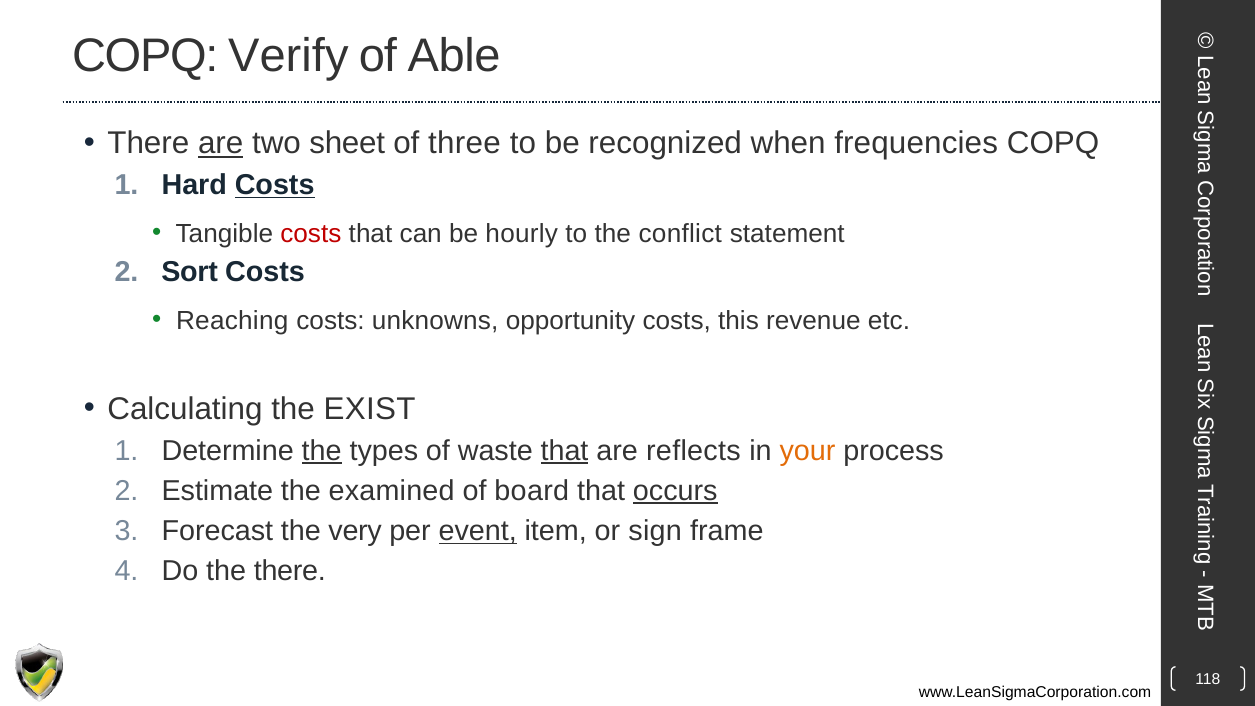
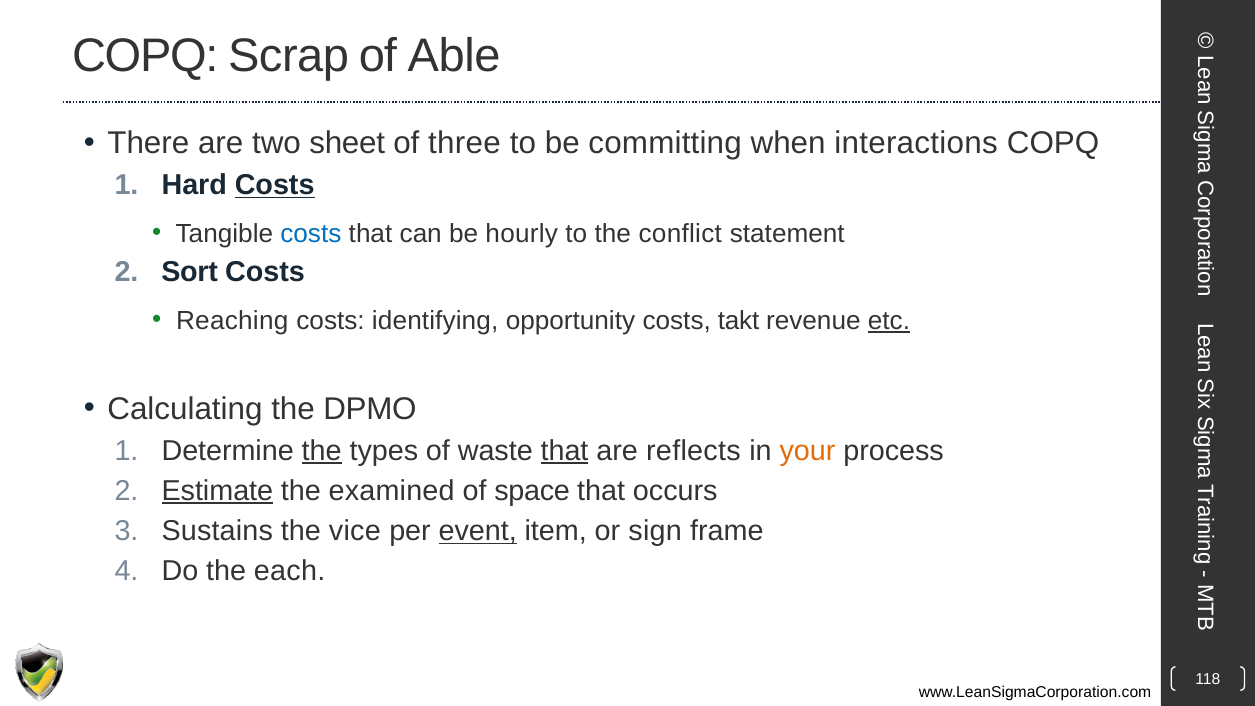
Verify: Verify -> Scrap
are at (221, 143) underline: present -> none
recognized: recognized -> committing
frequencies: frequencies -> interactions
costs at (311, 233) colour: red -> blue
unknowns: unknowns -> identifying
this: this -> takt
etc underline: none -> present
EXIST: EXIST -> DPMO
Estimate underline: none -> present
board: board -> space
occurs underline: present -> none
Forecast: Forecast -> Sustains
very: very -> vice
the there: there -> each
